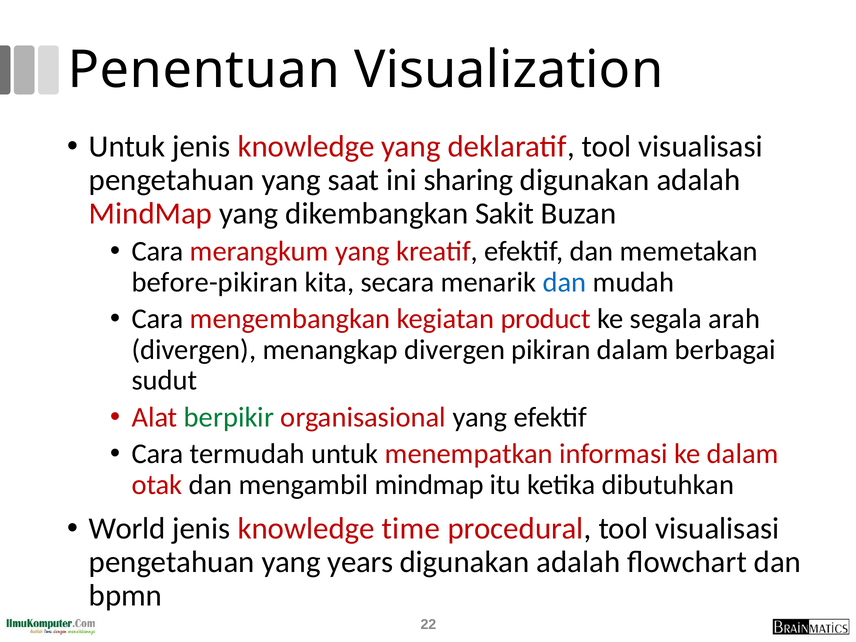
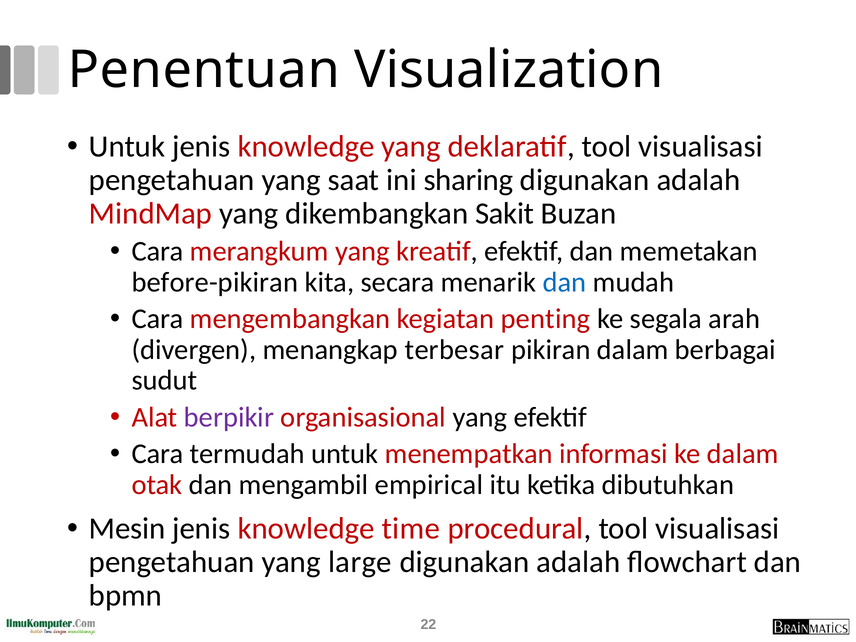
product: product -> penting
menangkap divergen: divergen -> terbesar
berpikir colour: green -> purple
mengambil mindmap: mindmap -> empirical
World: World -> Mesin
years: years -> large
